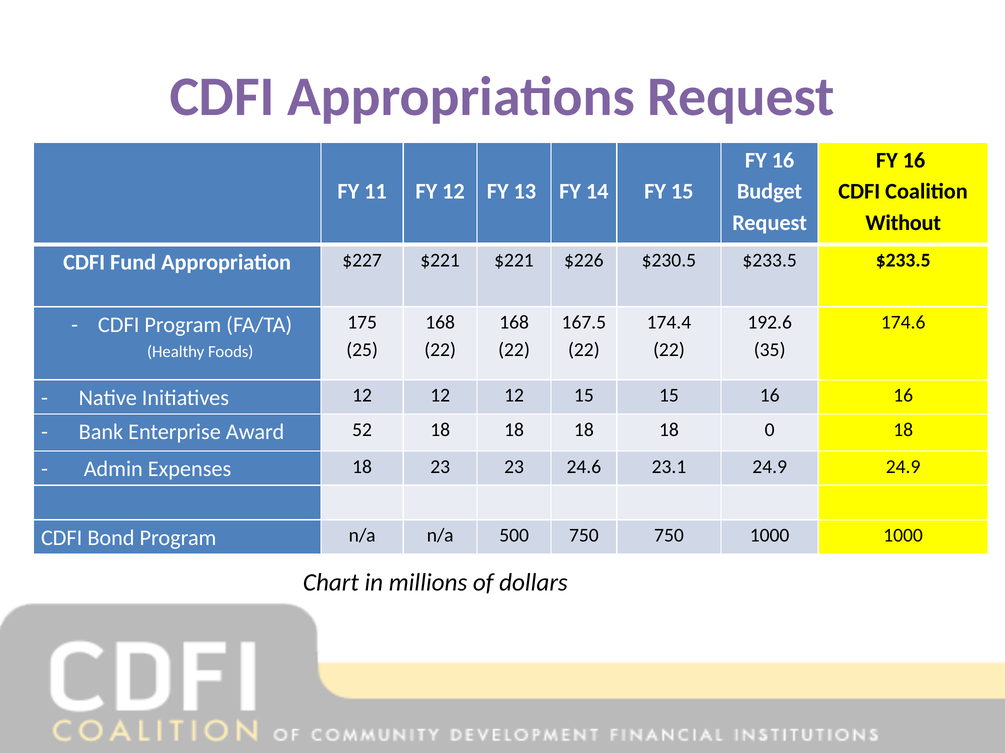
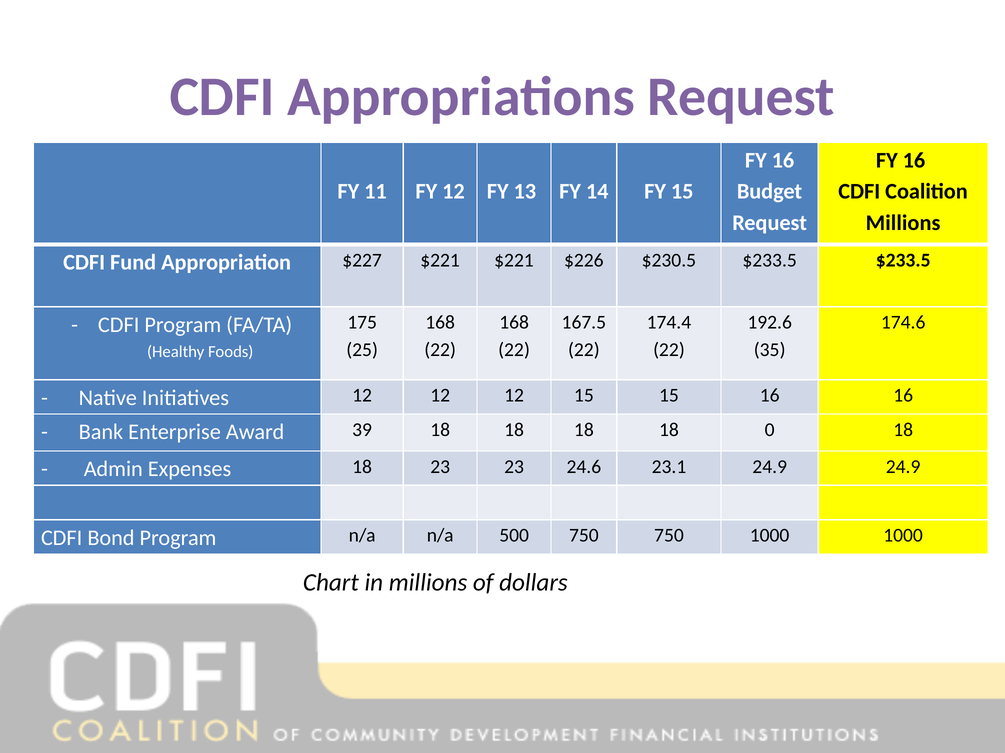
Without at (903, 223): Without -> Millions
52: 52 -> 39
